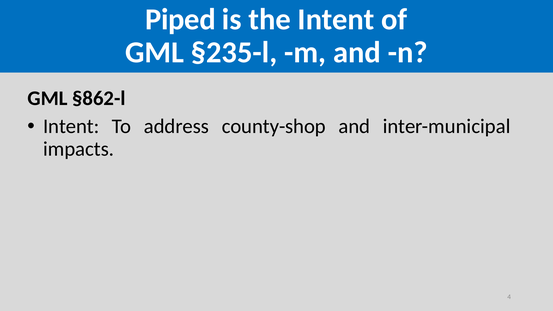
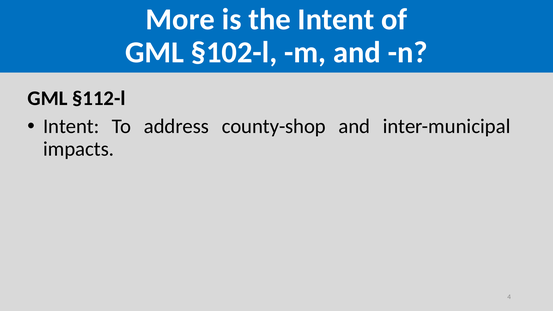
Piped: Piped -> More
§235-l: §235-l -> §102-l
§862-l: §862-l -> §112-l
